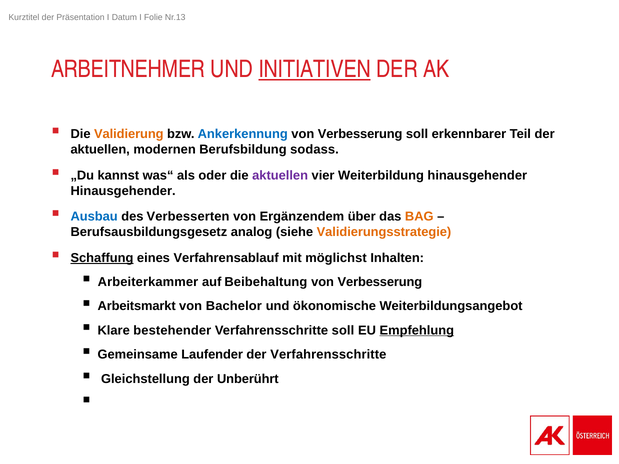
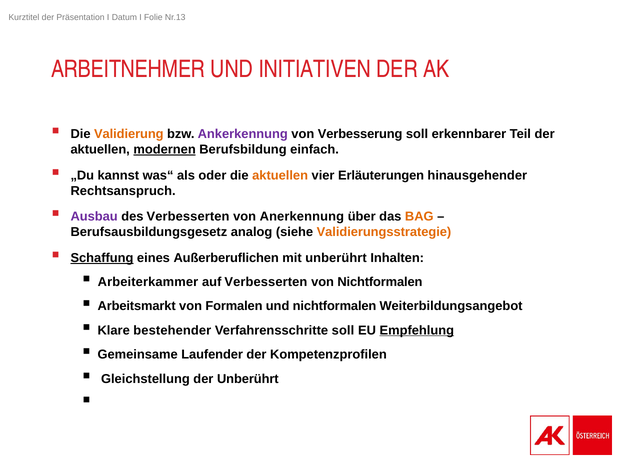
INITIATIVEN underline: present -> none
Ankerkennung colour: blue -> purple
modernen underline: none -> present
sodass: sodass -> einfach
aktuellen at (280, 175) colour: purple -> orange
Weiterbildung: Weiterbildung -> Erläuterungen
Hinausgehender at (123, 191): Hinausgehender -> Rechtsanspruch
Ausbau colour: blue -> purple
Ergänzendem: Ergänzendem -> Anerkennung
Verfahrensablauf: Verfahrensablauf -> Außerberuflichen
mit möglichst: möglichst -> unberührt
auf Beibehaltung: Beibehaltung -> Verbesserten
Verbesserung at (380, 282): Verbesserung -> Nichtformalen
Bachelor: Bachelor -> Formalen
und ökonomische: ökonomische -> nichtformalen
der Verfahrensschritte: Verfahrensschritte -> Kompetenzprofilen
